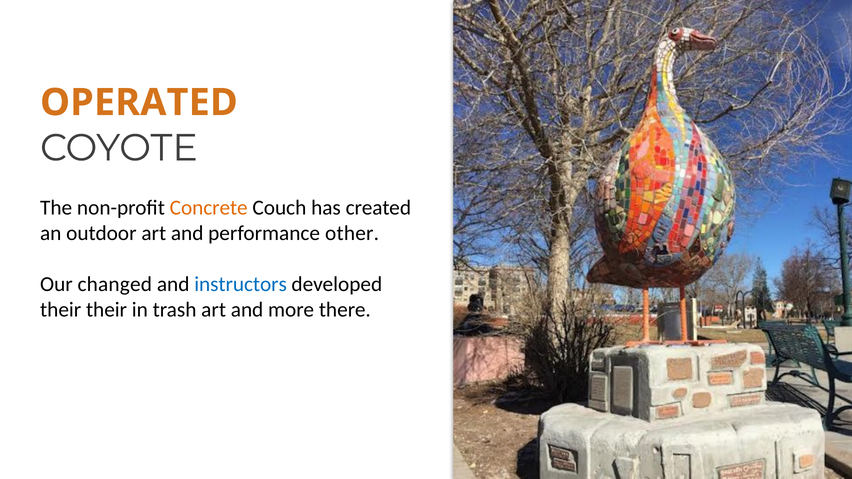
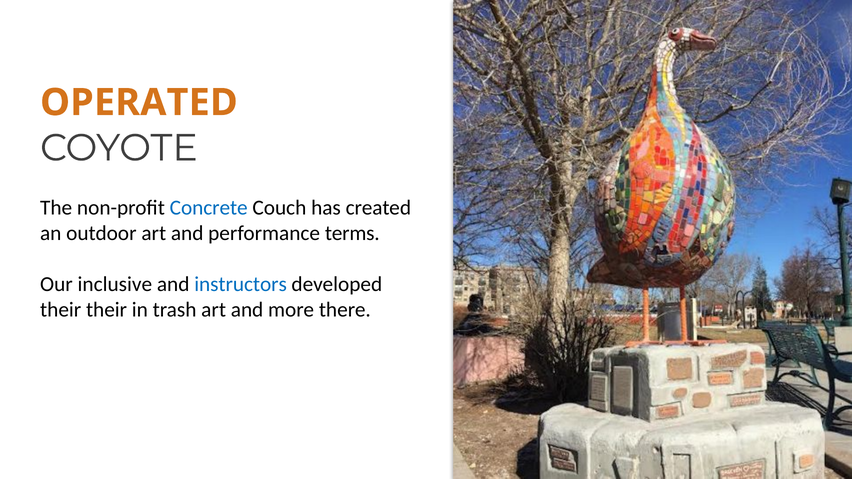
Concrete colour: orange -> blue
other: other -> terms
changed: changed -> inclusive
